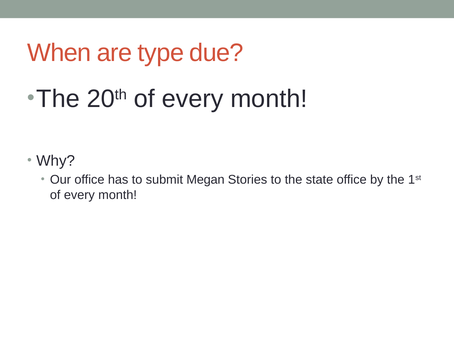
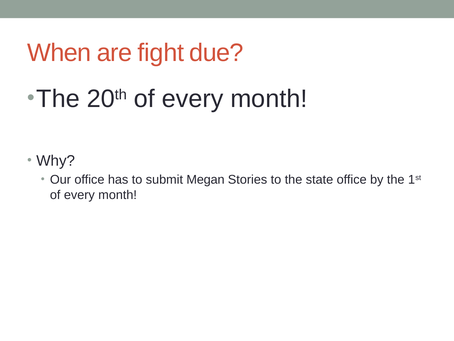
type: type -> fight
